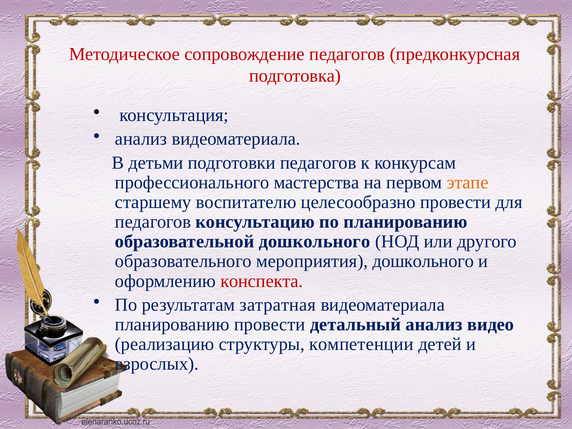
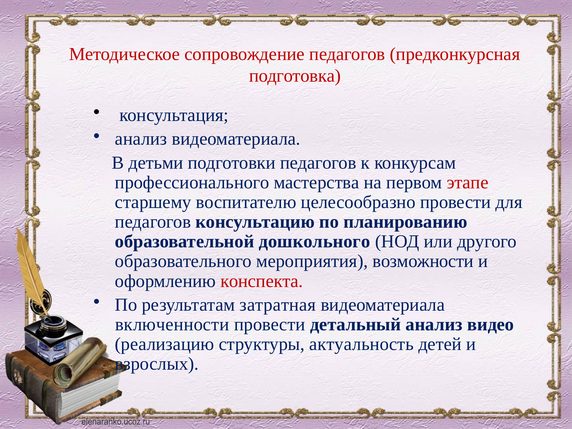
этапе colour: orange -> red
мероприятия дошкольного: дошкольного -> возможности
планированию at (172, 324): планированию -> включенности
компетенции: компетенции -> актуальность
